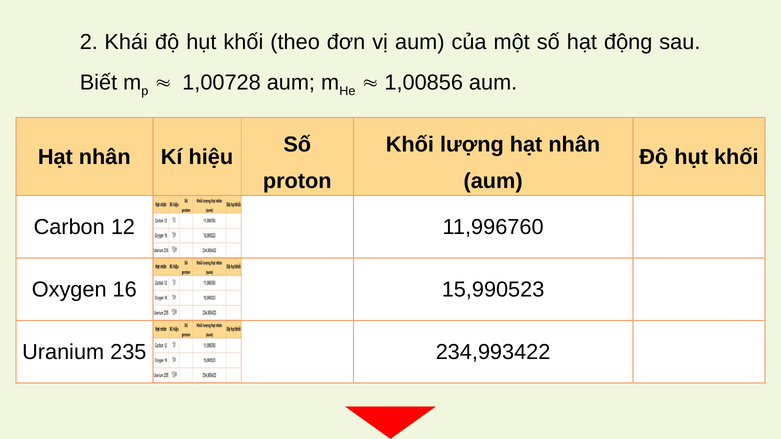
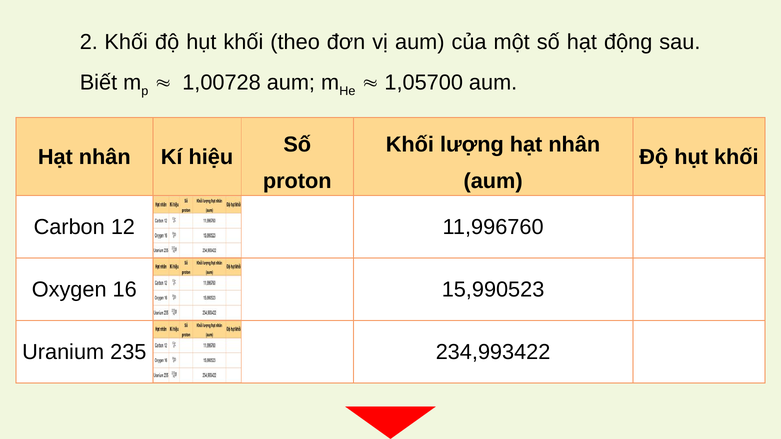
2 Khái: Khái -> Khối
1,00856: 1,00856 -> 1,05700
